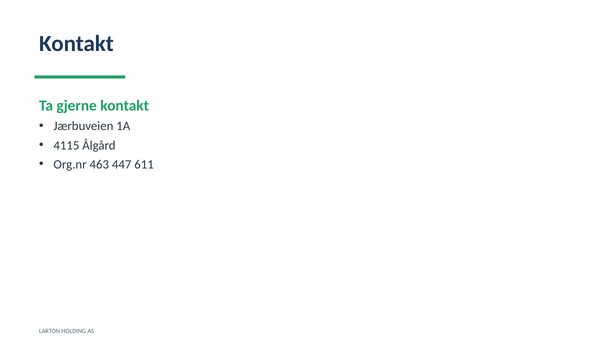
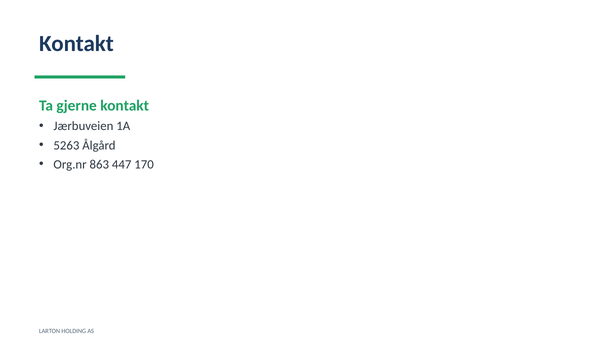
4115: 4115 -> 5263
463: 463 -> 863
611: 611 -> 170
